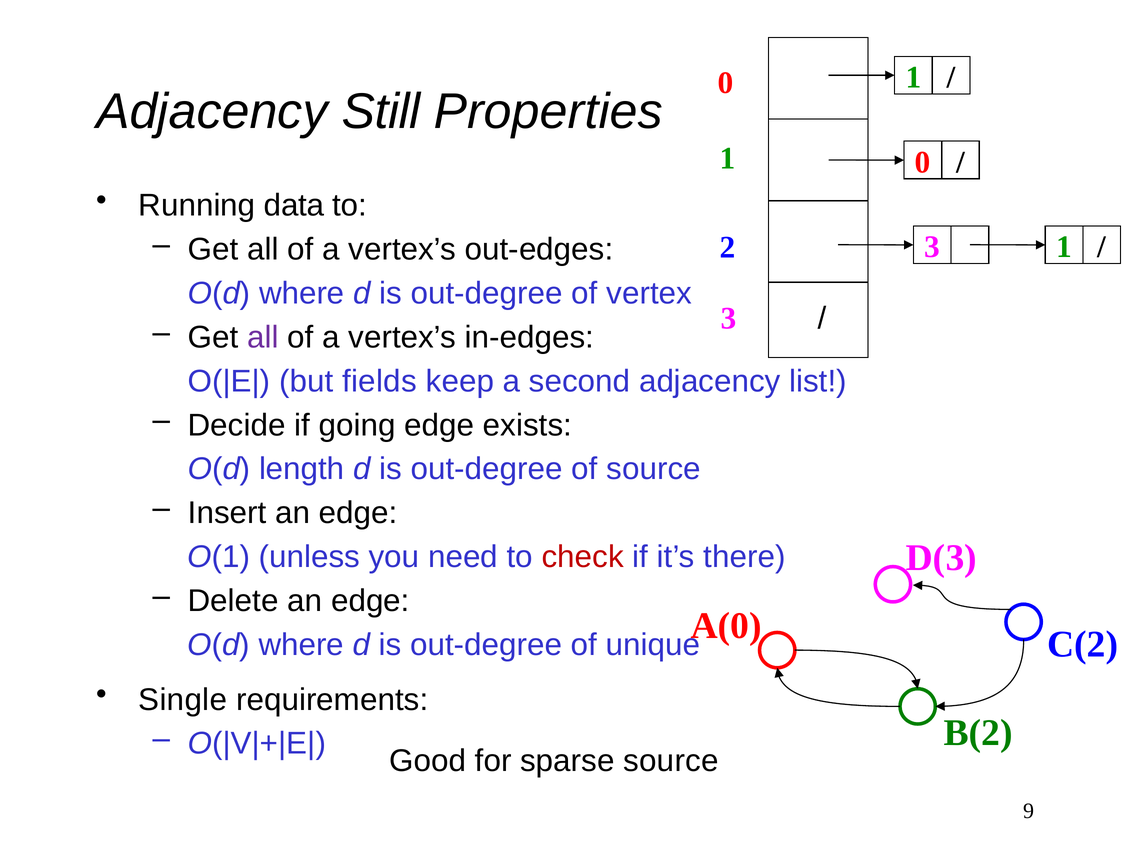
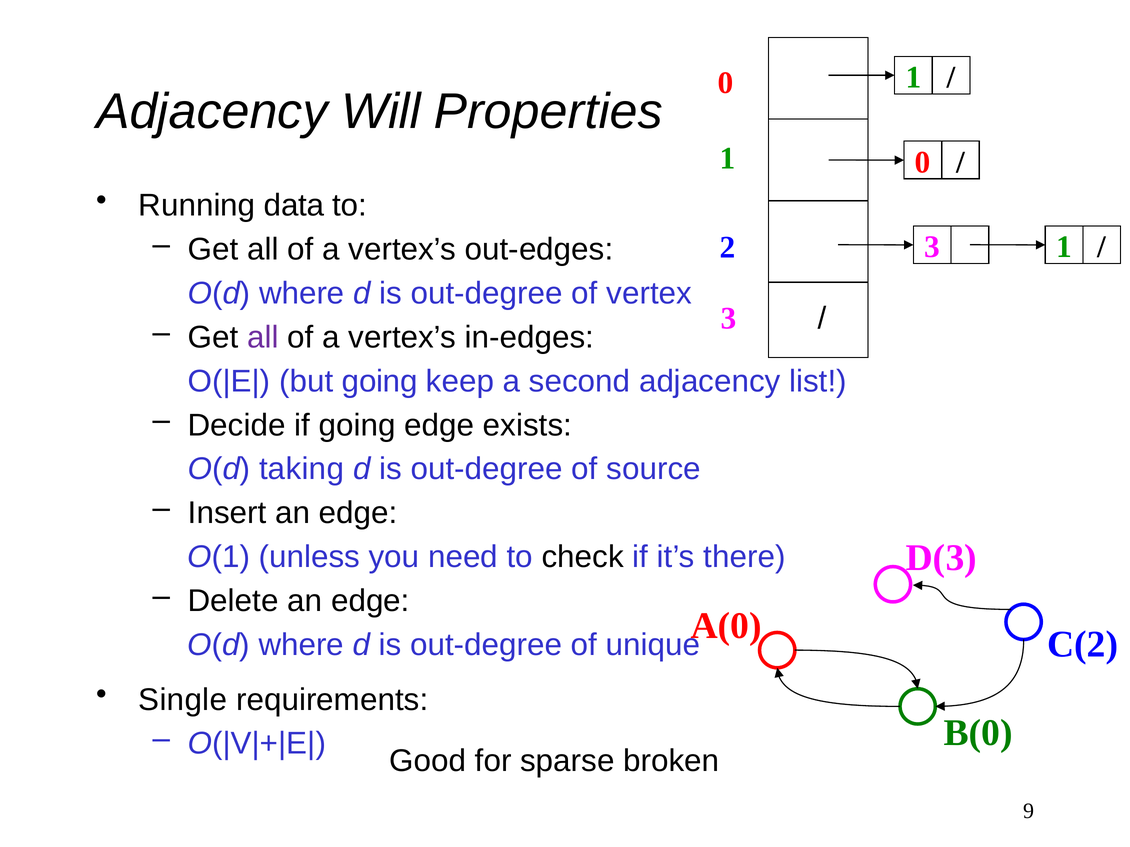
Still: Still -> Will
but fields: fields -> going
length: length -> taking
check colour: red -> black
B(2: B(2 -> B(0
sparse source: source -> broken
